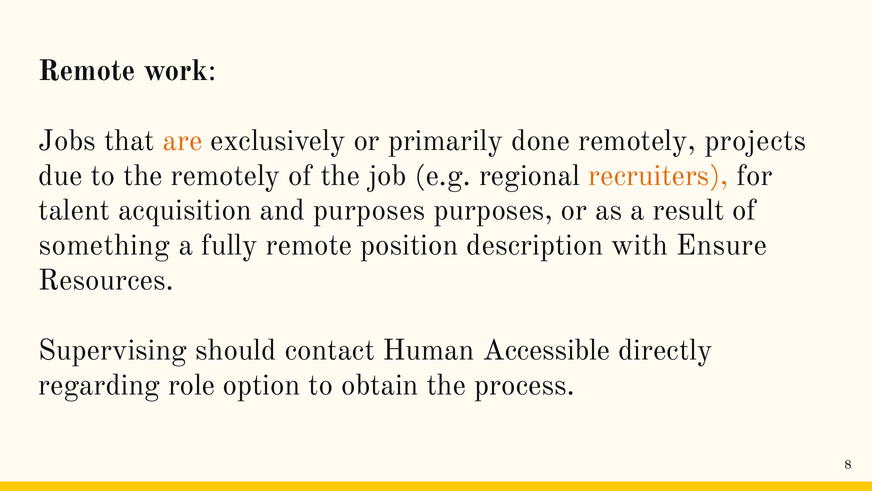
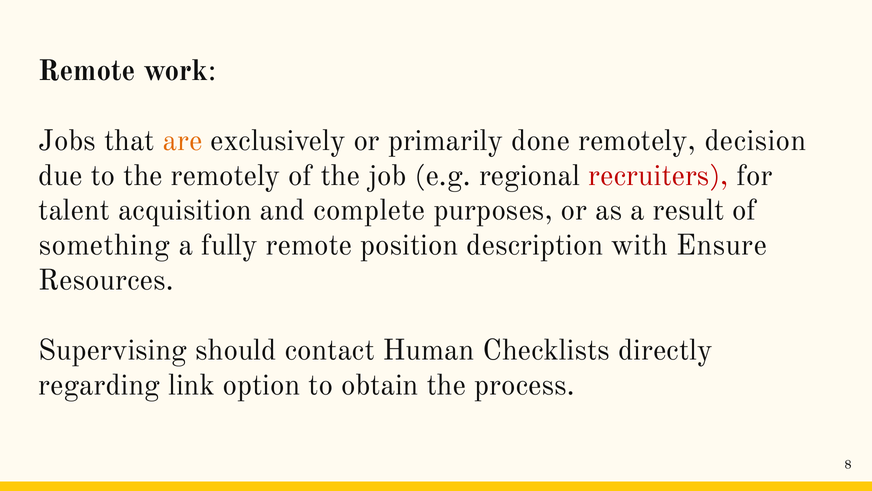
projects: projects -> decision
recruiters colour: orange -> red
and purposes: purposes -> complete
Accessible: Accessible -> Checklists
role: role -> link
